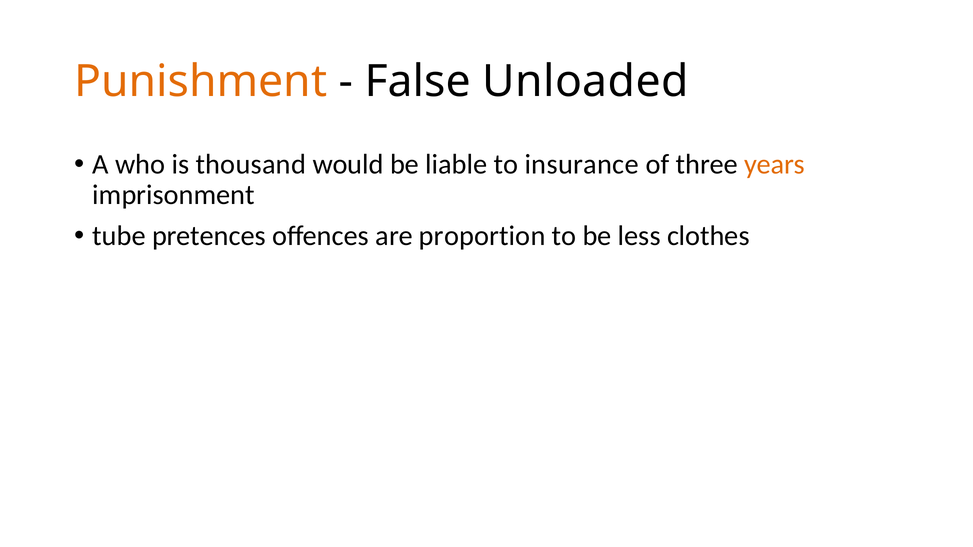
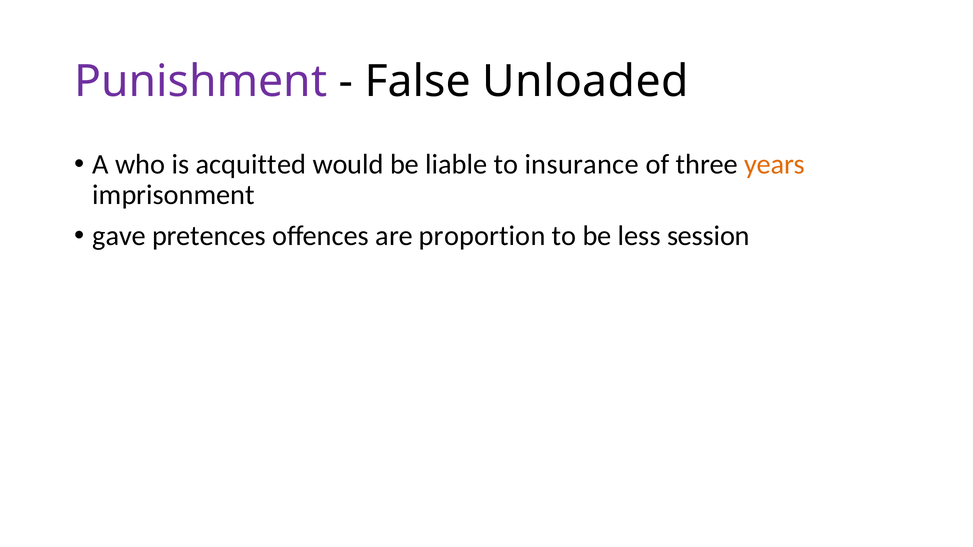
Punishment colour: orange -> purple
thousand: thousand -> acquitted
tube: tube -> gave
clothes: clothes -> session
